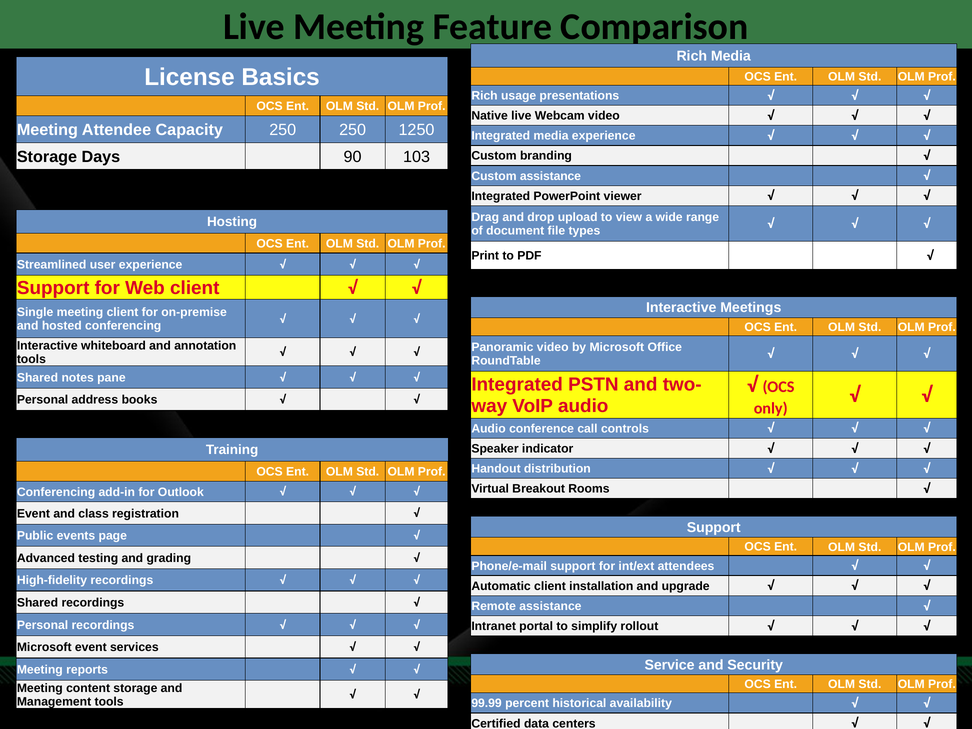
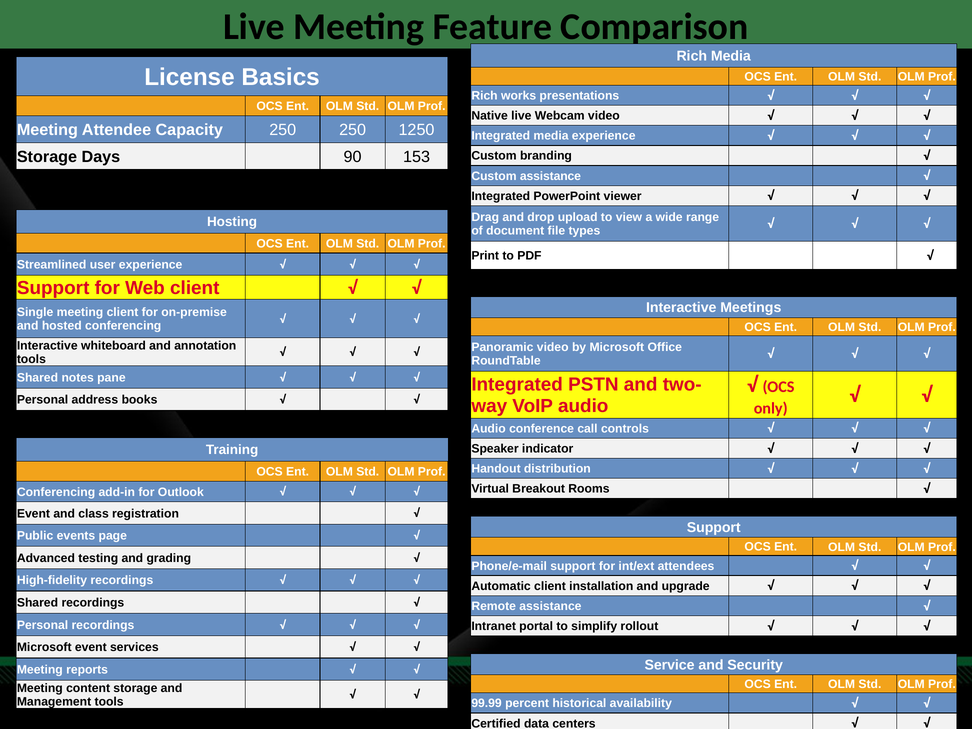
usage: usage -> works
103: 103 -> 153
